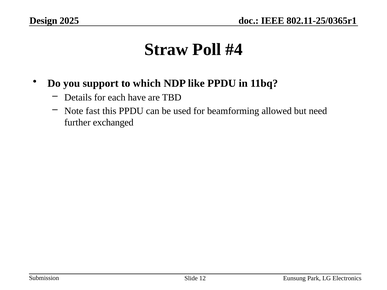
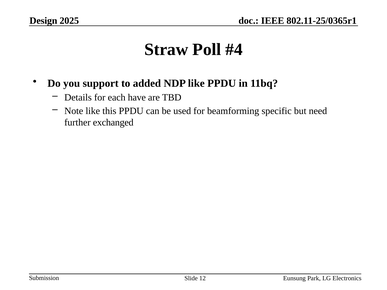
which: which -> added
Note fast: fast -> like
allowed: allowed -> specific
